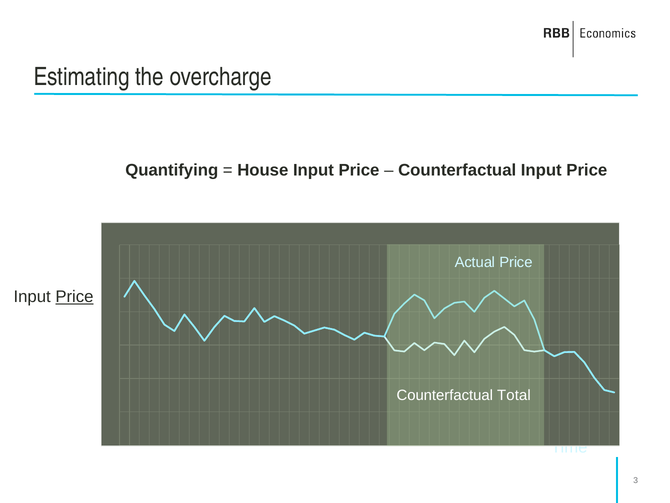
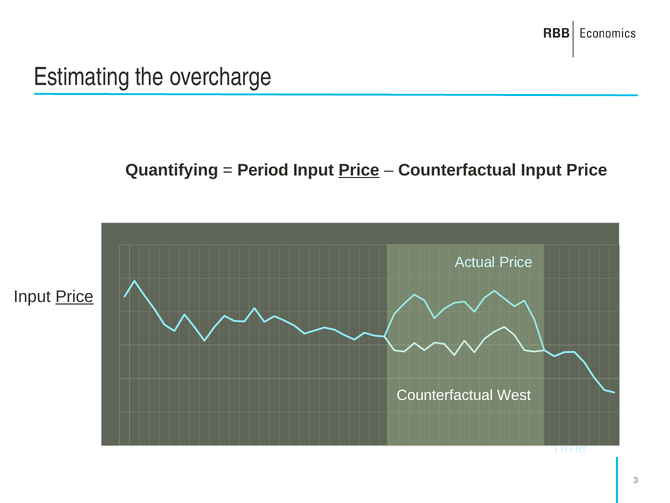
House at (263, 170): House -> Period
Price at (359, 170) underline: none -> present
Total: Total -> West
